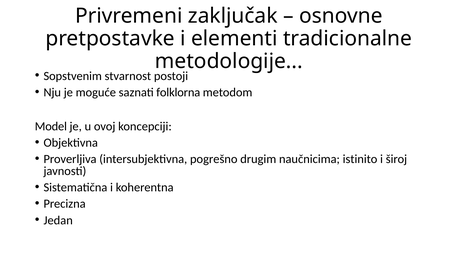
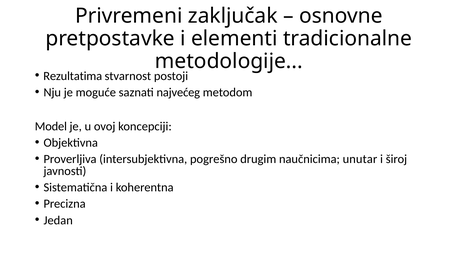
Sopstvenim: Sopstvenim -> Rezultatima
folklorna: folklorna -> najvećeg
istinito: istinito -> unutar
